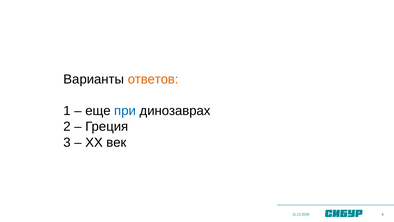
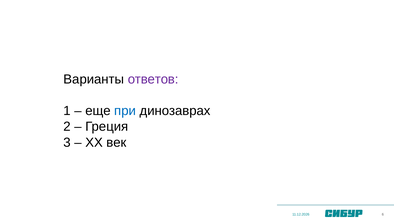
ответов colour: orange -> purple
